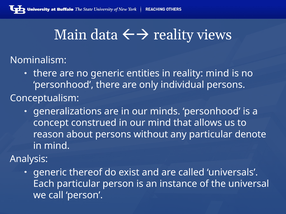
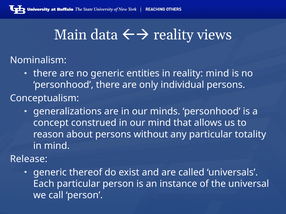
denote: denote -> totality
Analysis: Analysis -> Release
